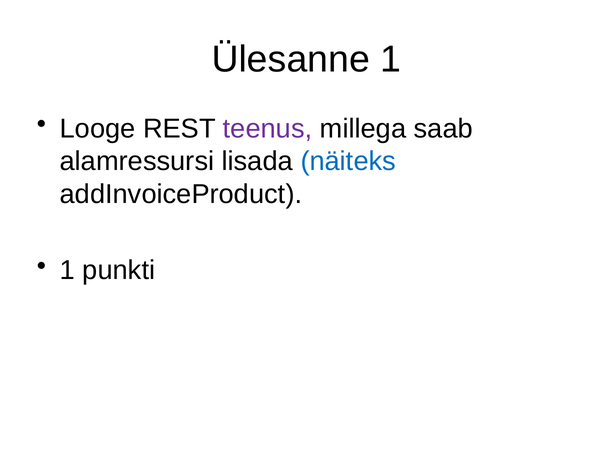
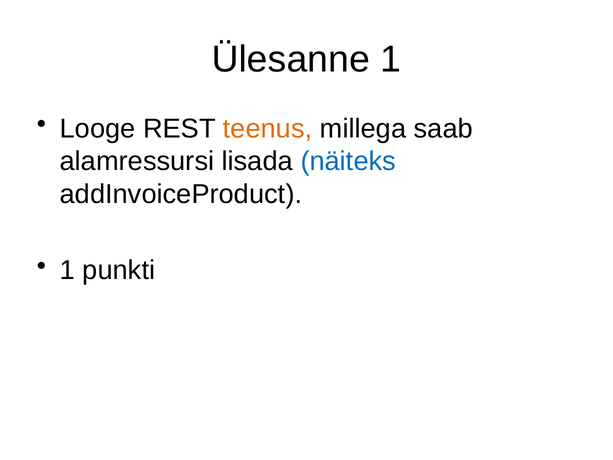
teenus colour: purple -> orange
